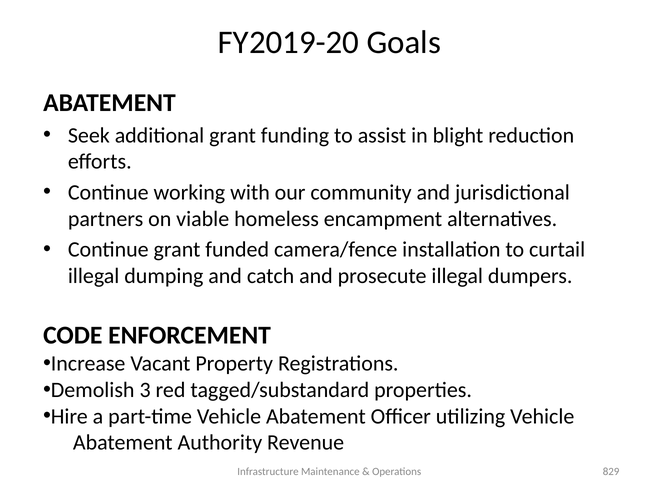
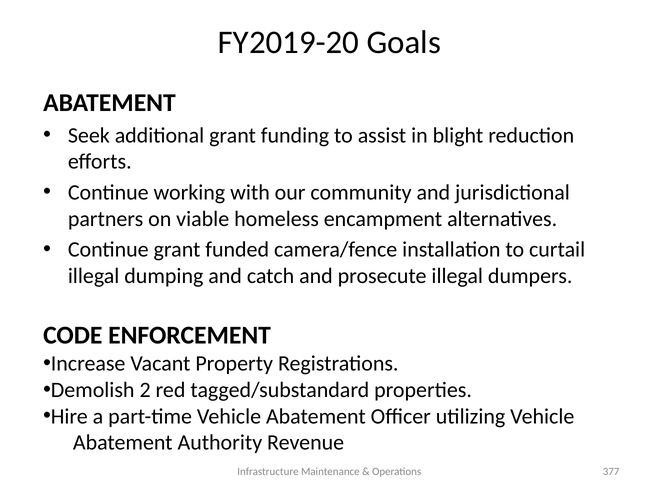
3: 3 -> 2
829: 829 -> 377
